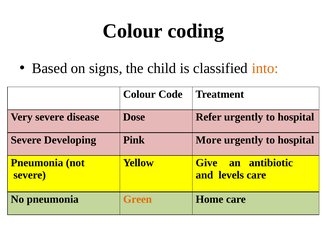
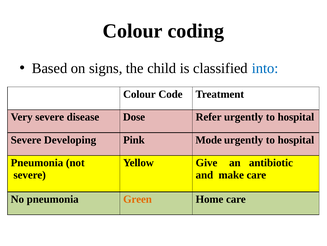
into colour: orange -> blue
More: More -> Mode
levels: levels -> make
